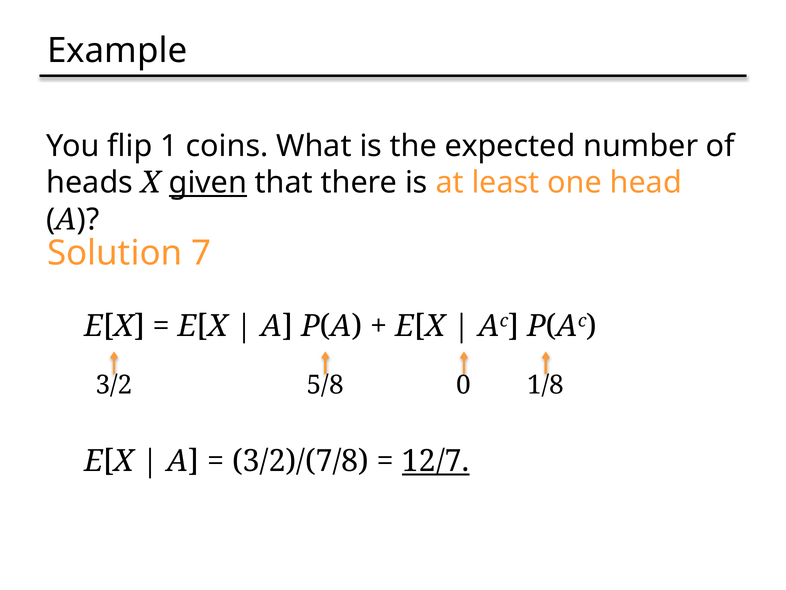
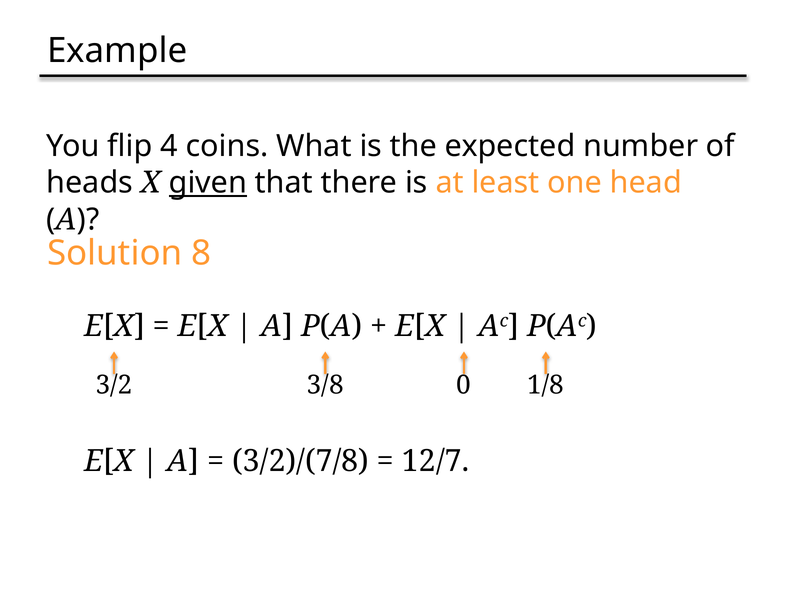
1: 1 -> 4
7: 7 -> 8
5/8: 5/8 -> 3/8
12/7 underline: present -> none
